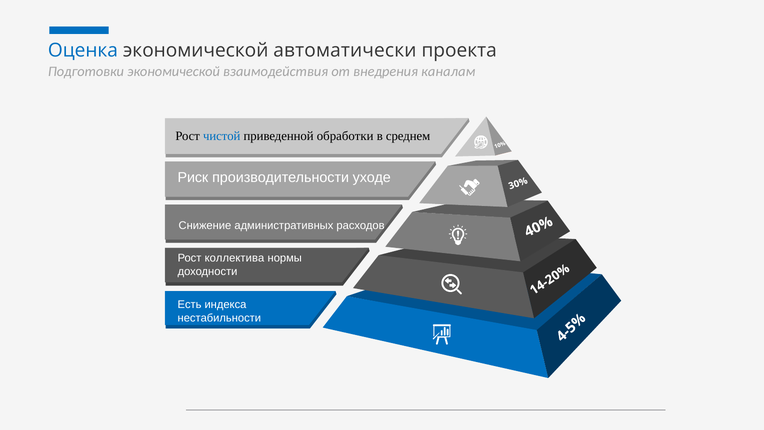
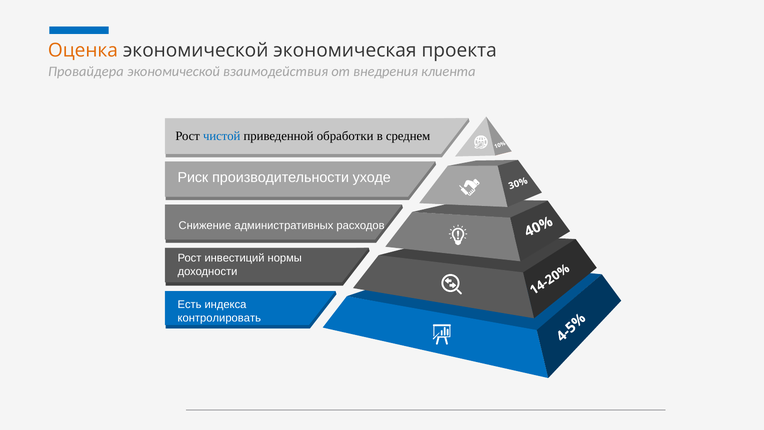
Оценка colour: blue -> orange
автоматически: автоматически -> экономическая
Подготовки: Подготовки -> Провайдера
каналам: каналам -> клиента
коллектива: коллектива -> инвестиций
нестабильности: нестабильности -> контролировать
